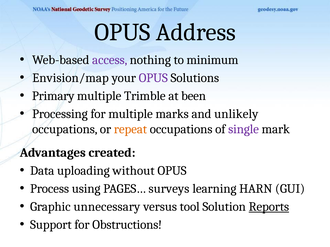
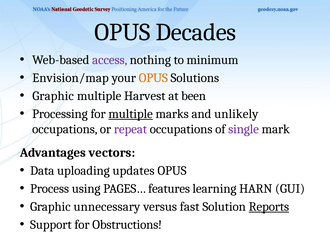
Address: Address -> Decades
OPUS at (153, 78) colour: purple -> orange
Primary at (53, 96): Primary -> Graphic
Trimble: Trimble -> Harvest
multiple at (131, 114) underline: none -> present
repeat colour: orange -> purple
created: created -> vectors
without: without -> updates
surveys: surveys -> features
tool: tool -> fast
